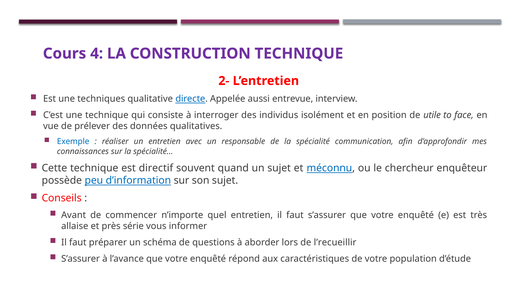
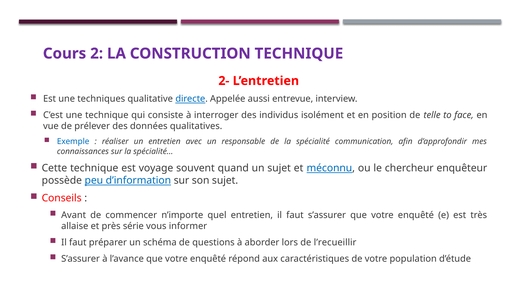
4: 4 -> 2
utile: utile -> telle
directif: directif -> voyage
